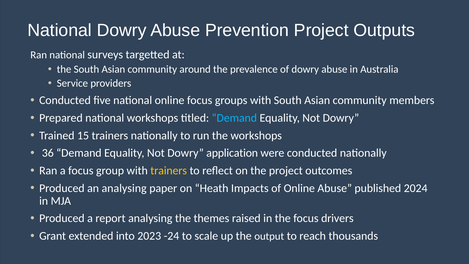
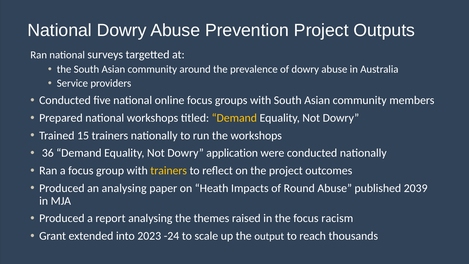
Demand at (234, 118) colour: light blue -> yellow
of Online: Online -> Round
2024: 2024 -> 2039
drivers: drivers -> racism
